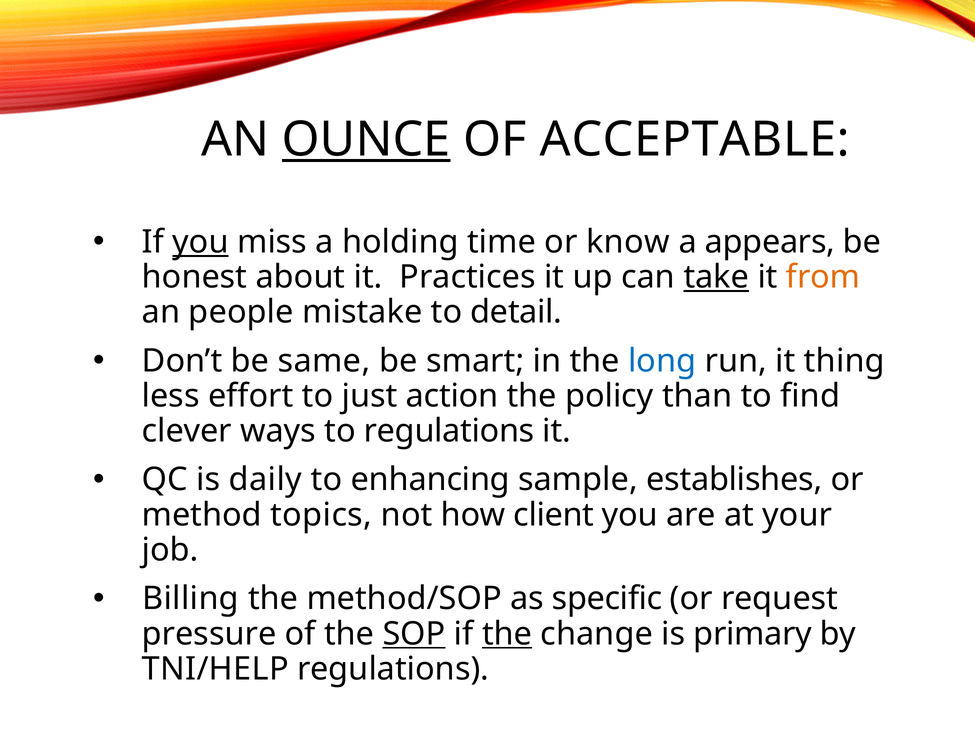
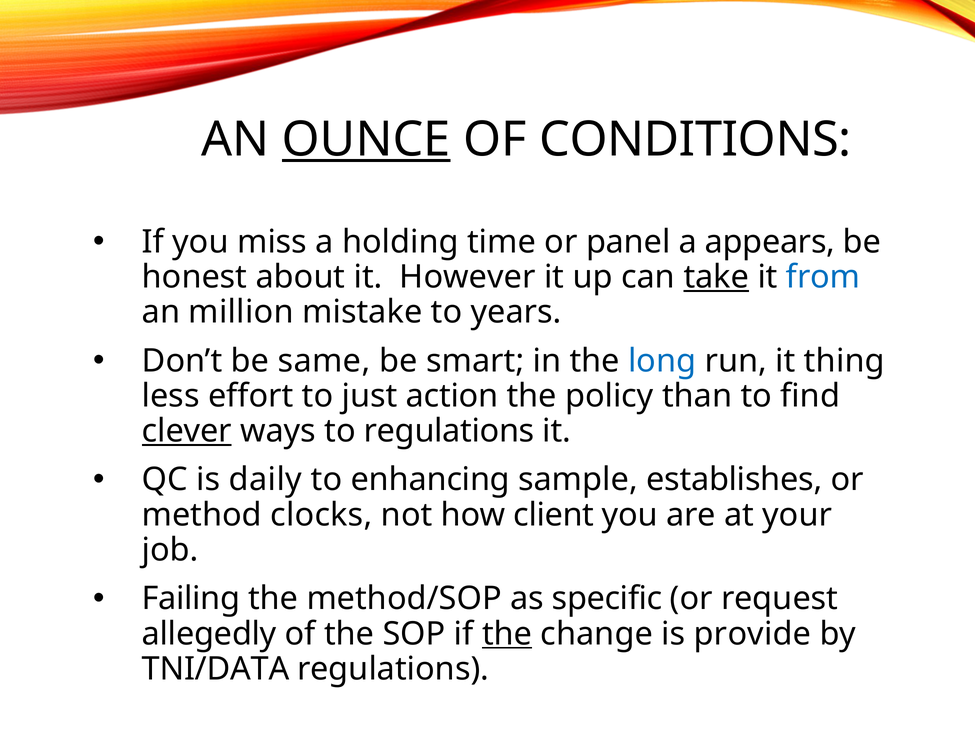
ACCEPTABLE: ACCEPTABLE -> CONDITIONS
you at (201, 242) underline: present -> none
know: know -> panel
Practices: Practices -> However
from colour: orange -> blue
people: people -> million
detail: detail -> years
clever underline: none -> present
topics: topics -> clocks
Billing: Billing -> Failing
pressure: pressure -> allegedly
SOP underline: present -> none
primary: primary -> provide
TNI/HELP: TNI/HELP -> TNI/DATA
